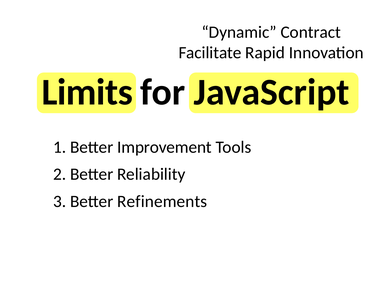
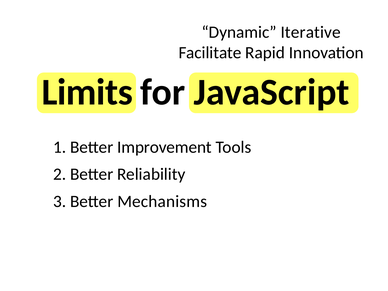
Contract: Contract -> Iterative
Refinements: Refinements -> Mechanisms
